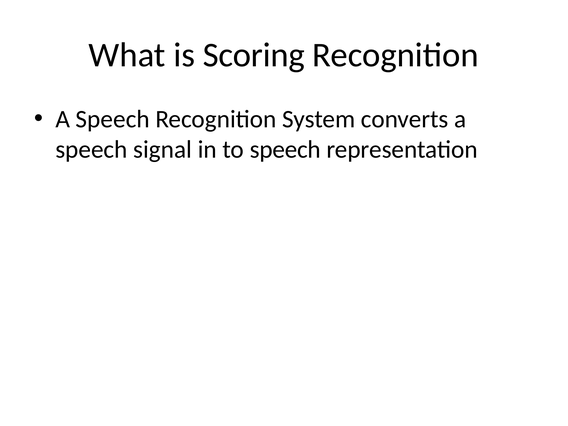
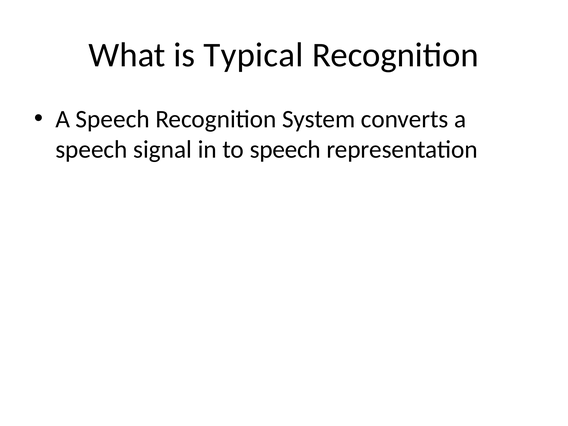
Scoring: Scoring -> Typical
